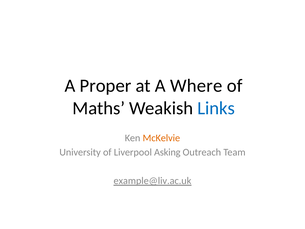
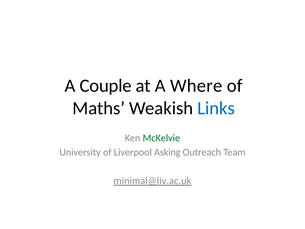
Proper: Proper -> Couple
McKelvie colour: orange -> green
example@liv.ac.uk: example@liv.ac.uk -> minimal@liv.ac.uk
